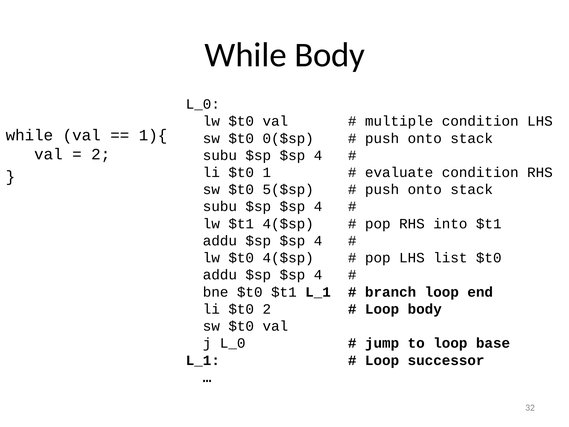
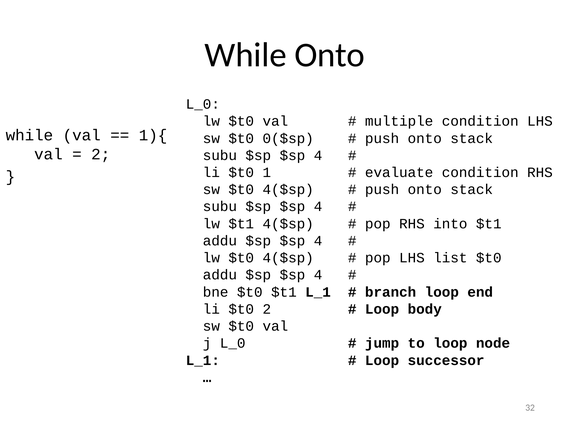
While Body: Body -> Onto
sw $t0 5($sp: 5($sp -> 4($sp
base: base -> node
